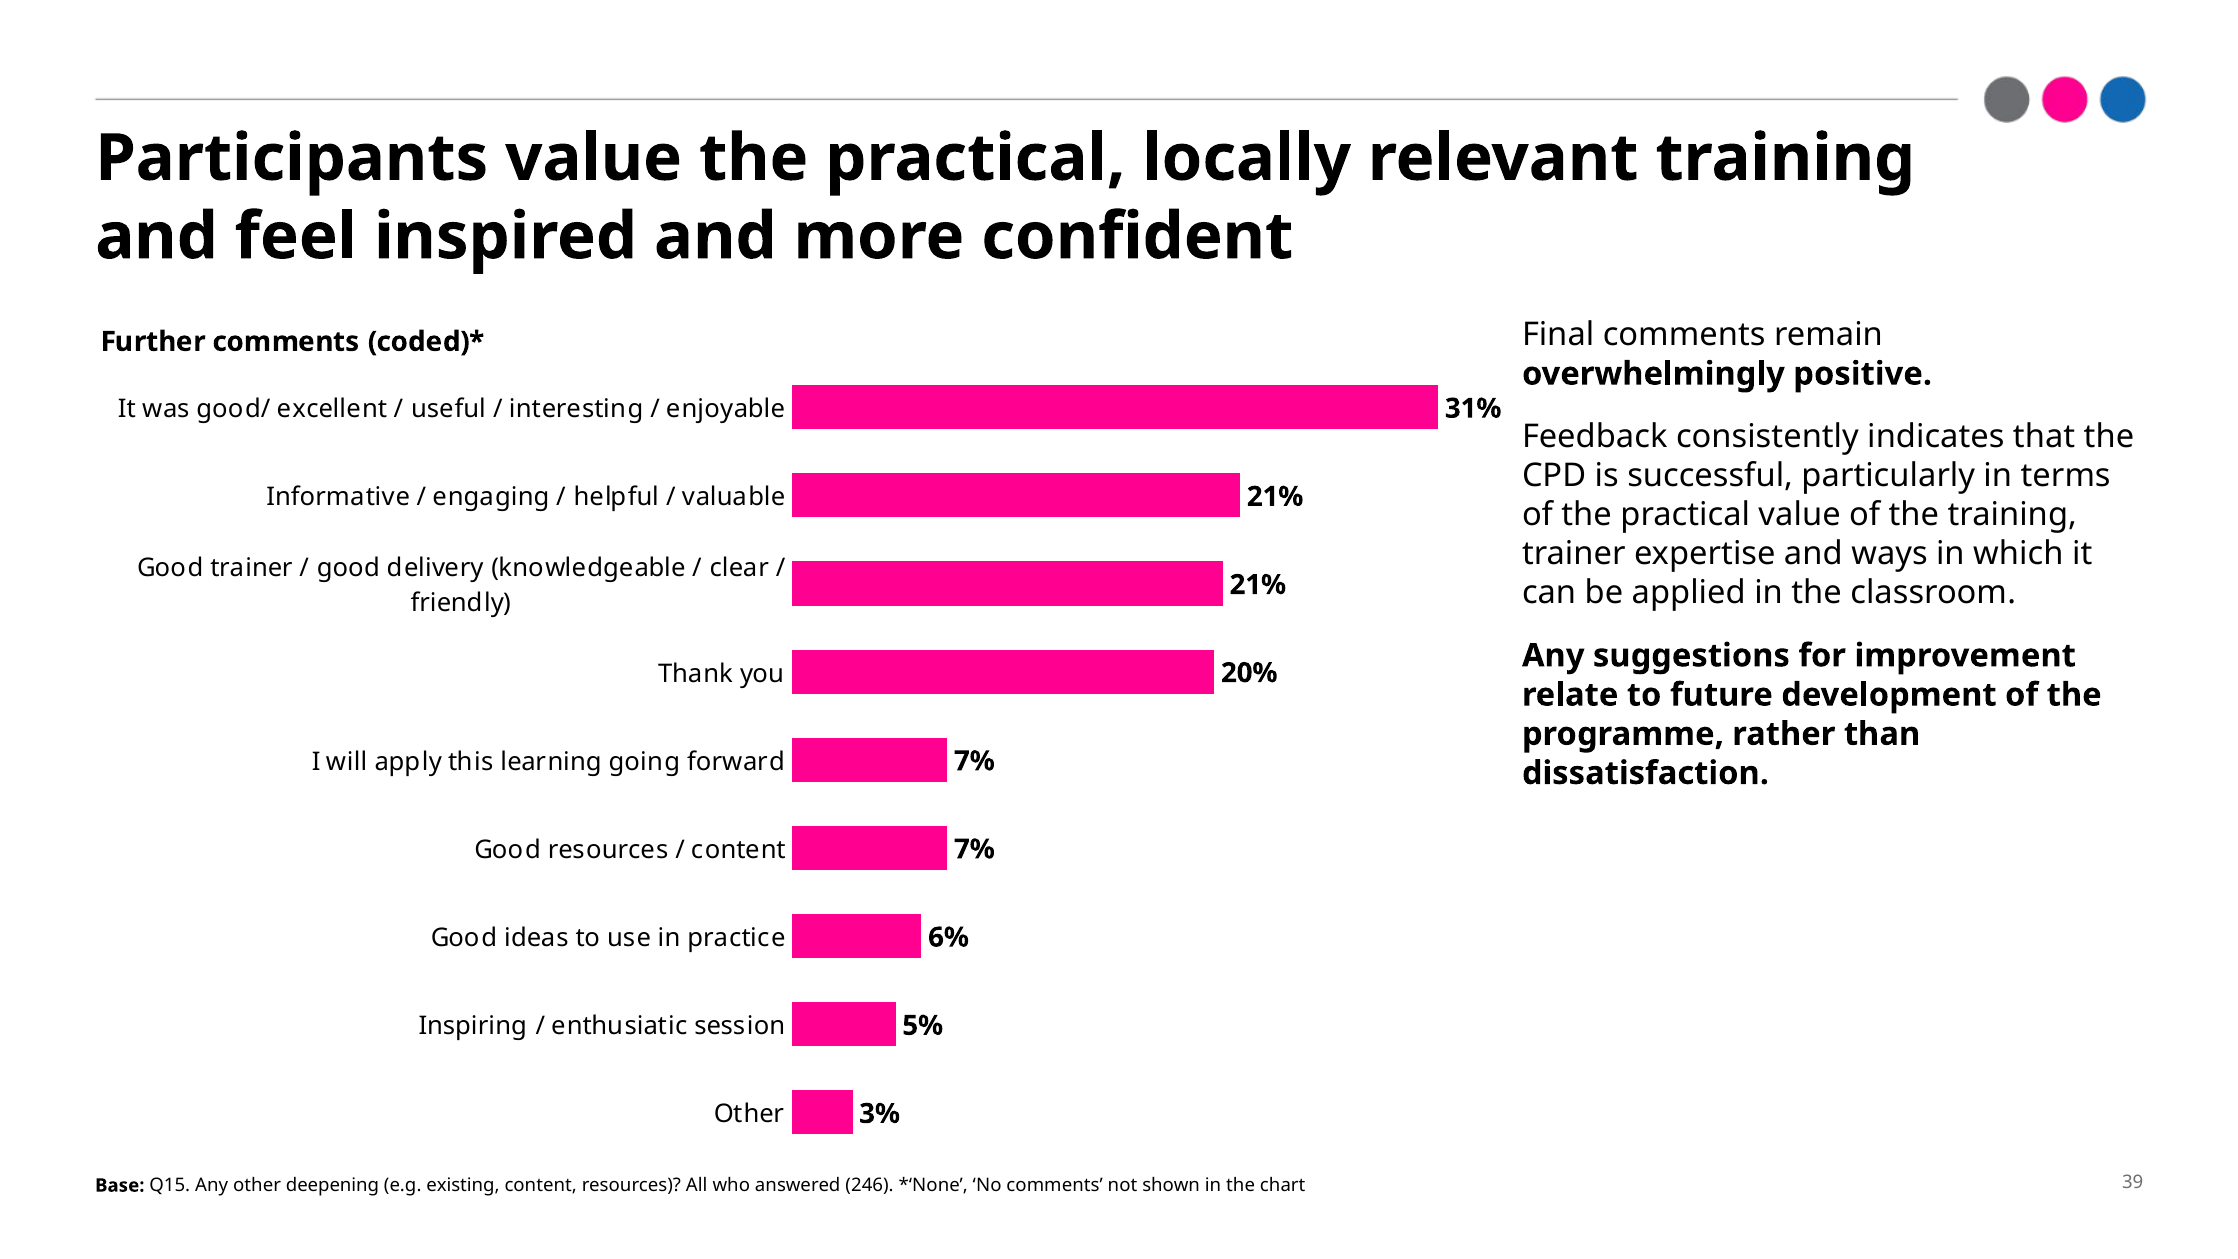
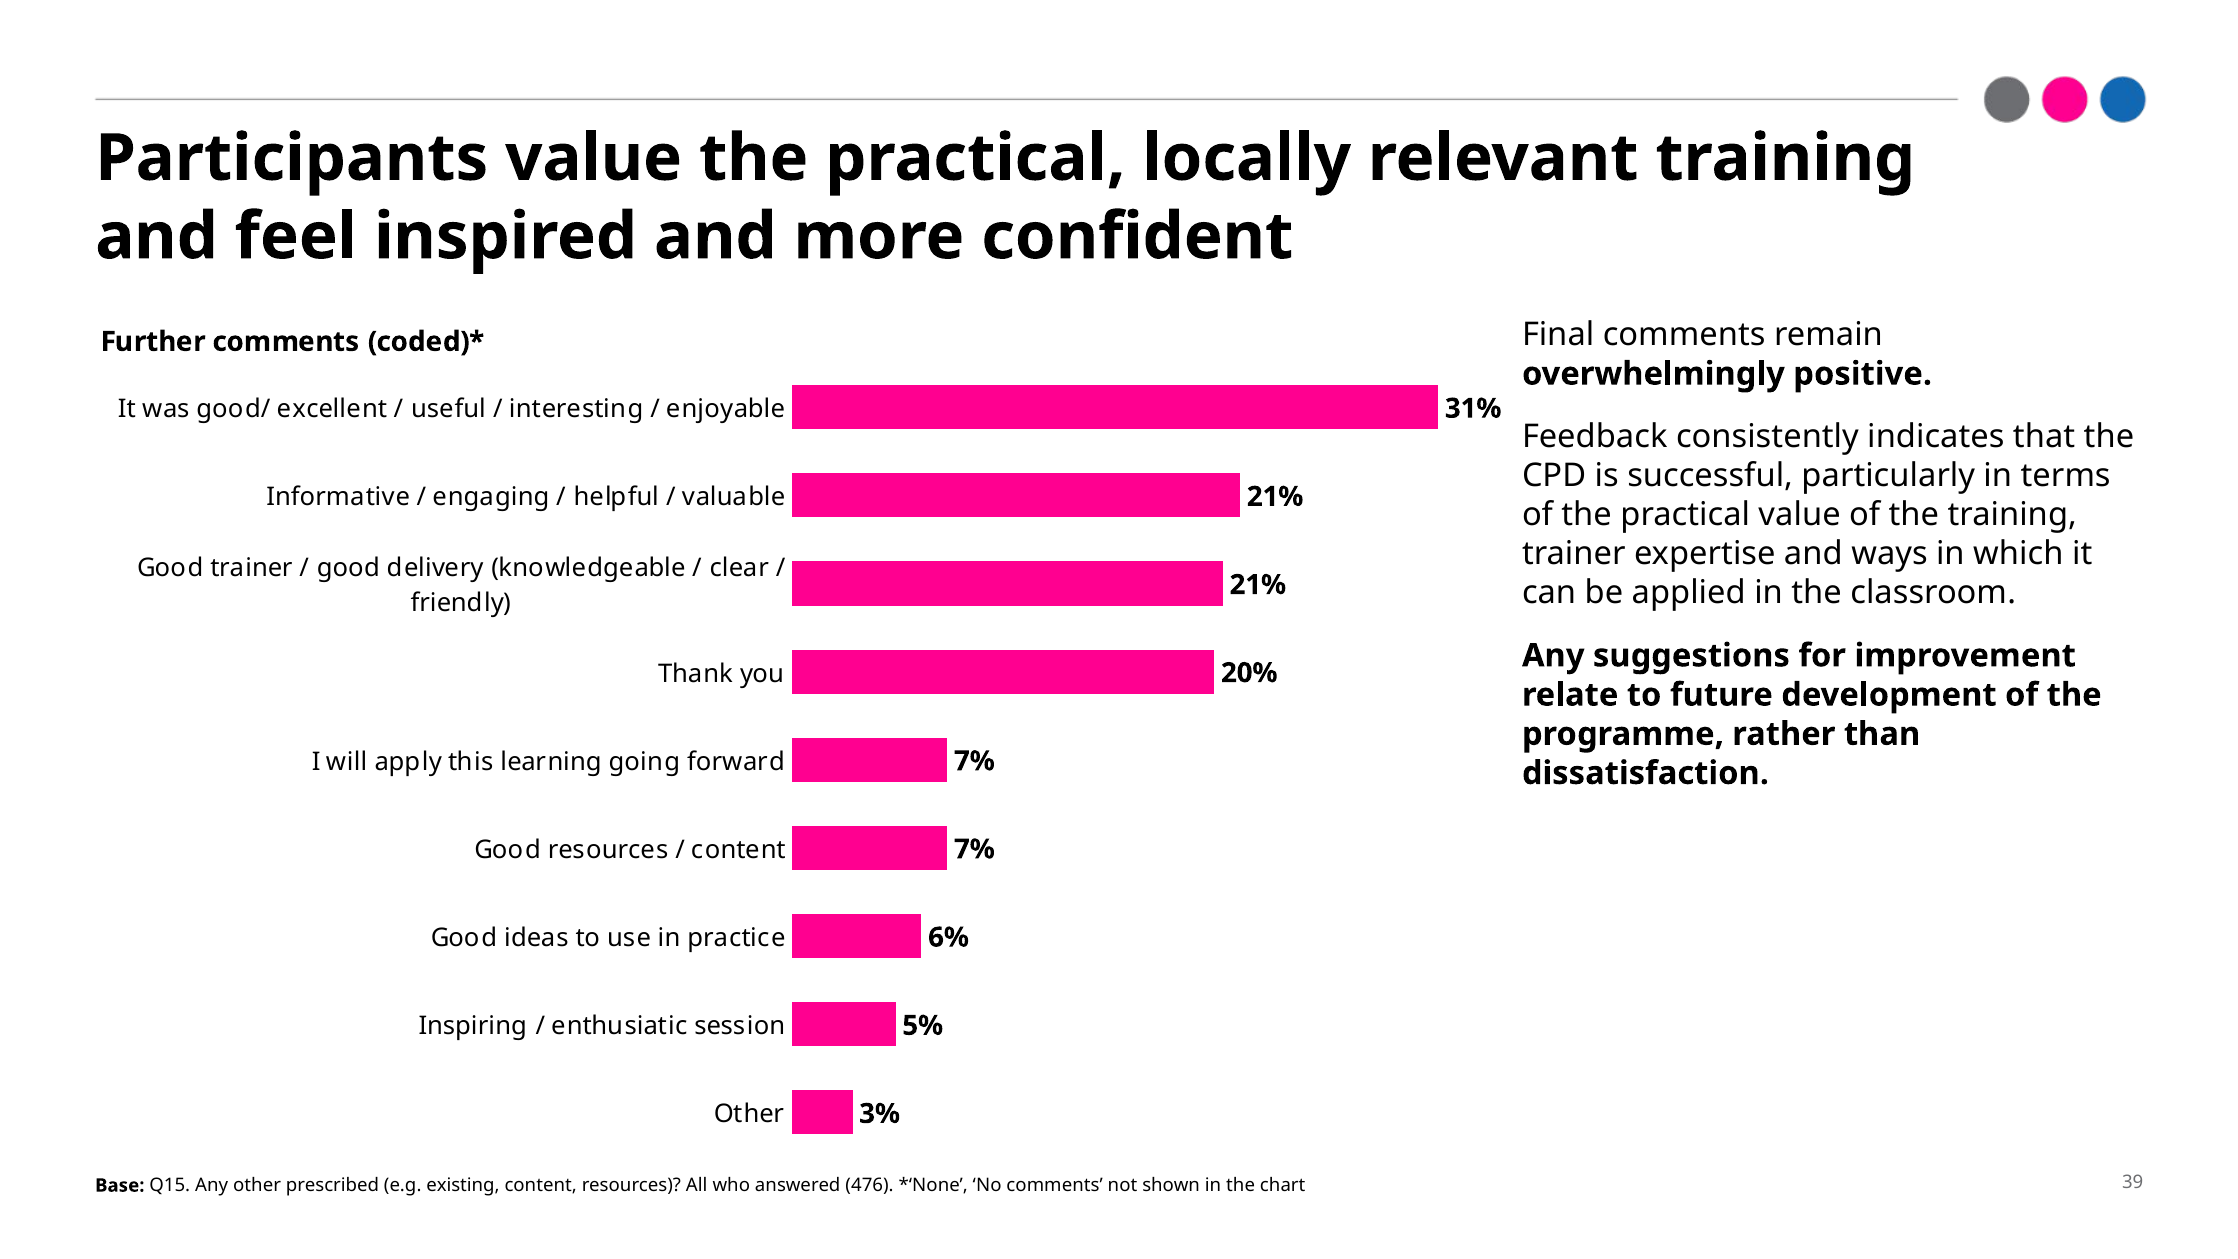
deepening: deepening -> prescribed
246: 246 -> 476
